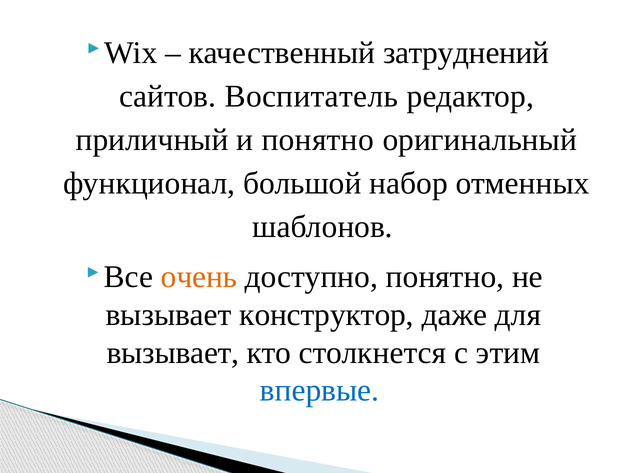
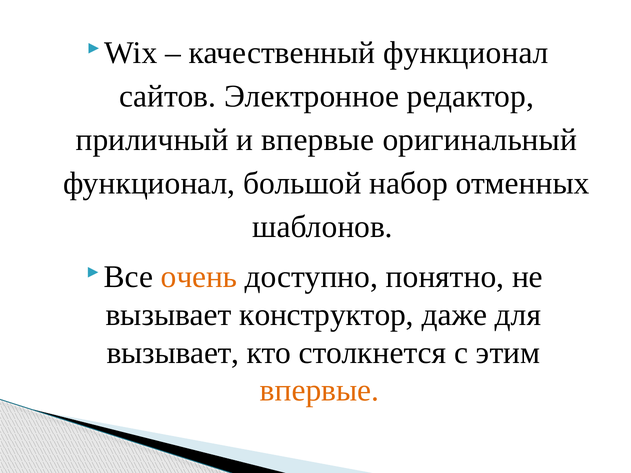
качественный затруднений: затруднений -> функционал
Воспитатель: Воспитатель -> Электронное
и понятно: понятно -> впервые
впервые at (320, 391) colour: blue -> orange
